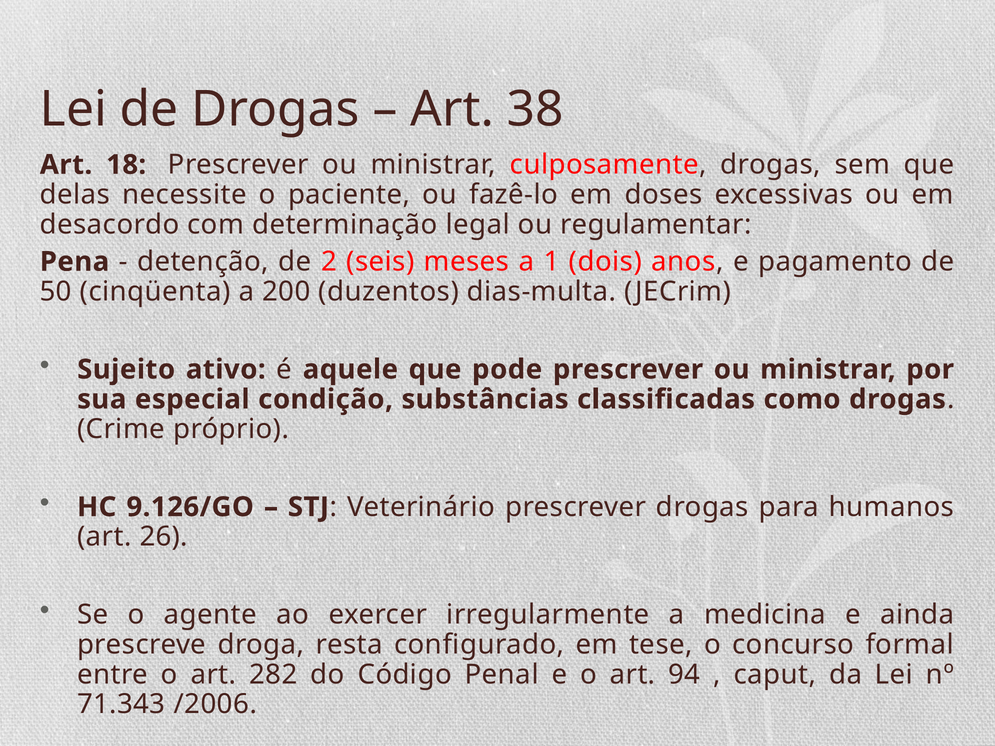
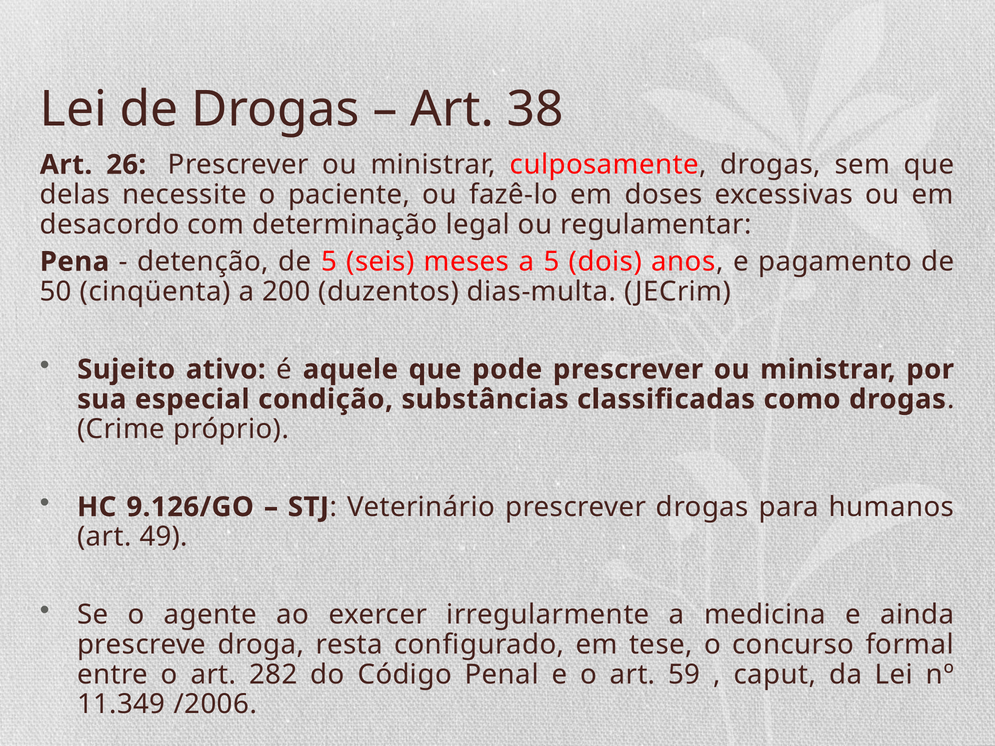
18: 18 -> 26
de 2: 2 -> 5
a 1: 1 -> 5
26: 26 -> 49
94: 94 -> 59
71.343: 71.343 -> 11.349
